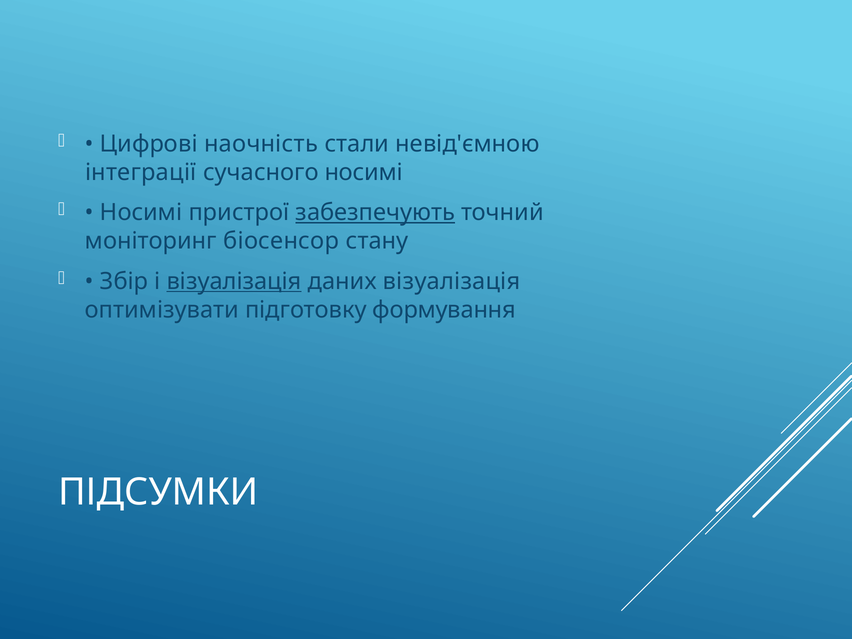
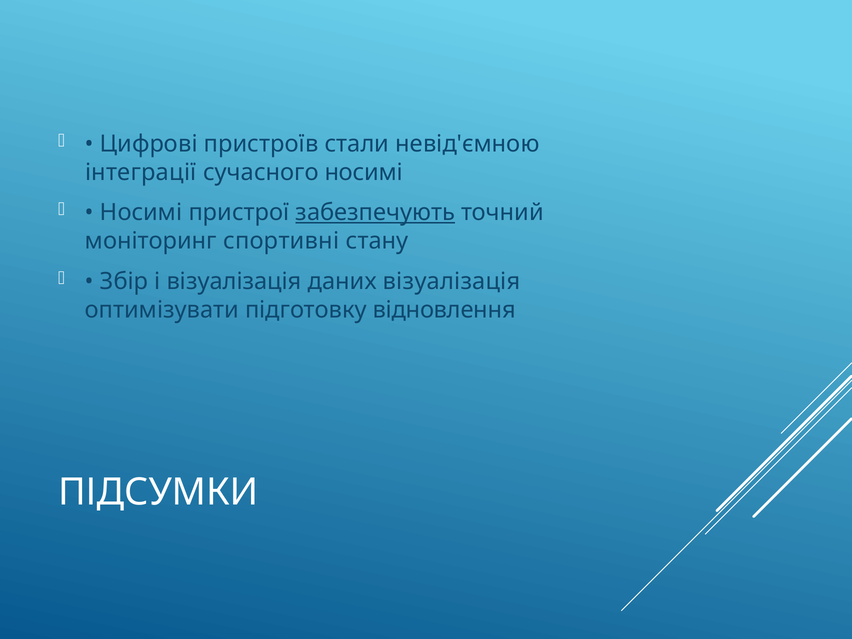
наочність: наочність -> пристроїв
біосенсор: біосенсор -> спортивні
візуалізація at (234, 281) underline: present -> none
формування: формування -> відновлення
